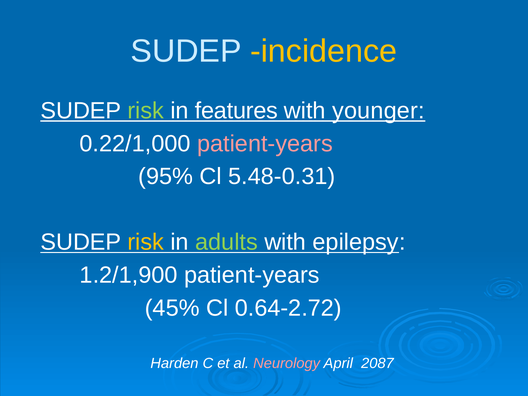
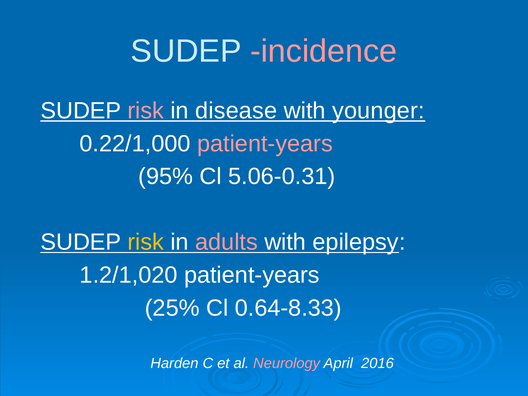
incidence colour: yellow -> pink
risk at (146, 111) colour: light green -> pink
features: features -> disease
5.48-0.31: 5.48-0.31 -> 5.06-0.31
adults colour: light green -> pink
1.2/1,900: 1.2/1,900 -> 1.2/1,020
45%: 45% -> 25%
0.64-2.72: 0.64-2.72 -> 0.64-8.33
2087: 2087 -> 2016
